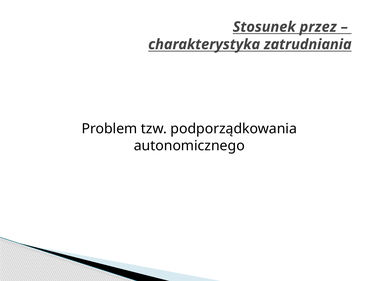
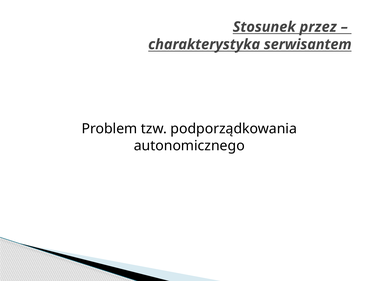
zatrudniania: zatrudniania -> serwisantem
